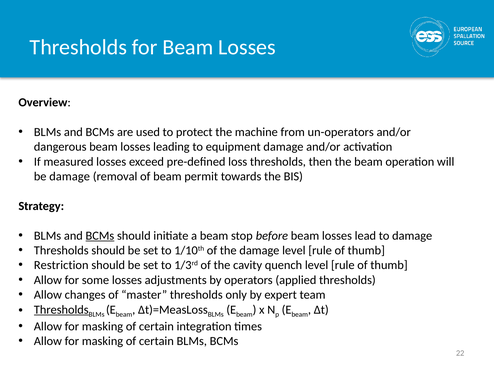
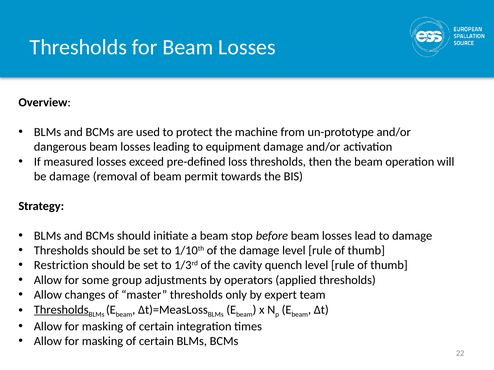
un-operators: un-operators -> un-prototype
BCMs at (100, 236) underline: present -> none
some losses: losses -> group
